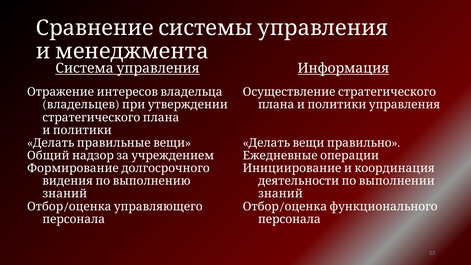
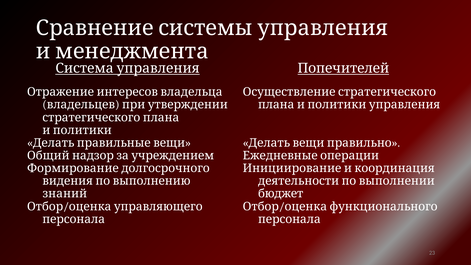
Информация: Информация -> Попечителей
знаний at (281, 194): знаний -> бюджет
